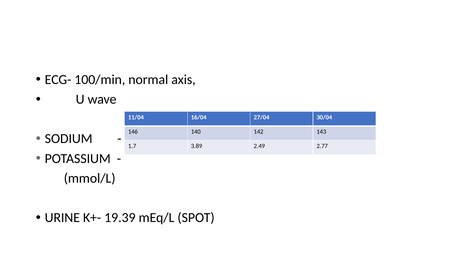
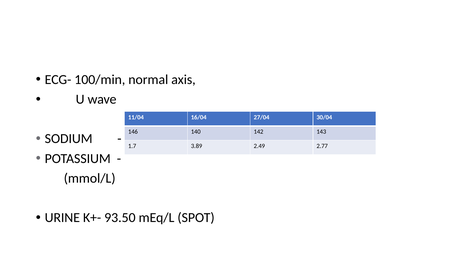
19.39: 19.39 -> 93.50
